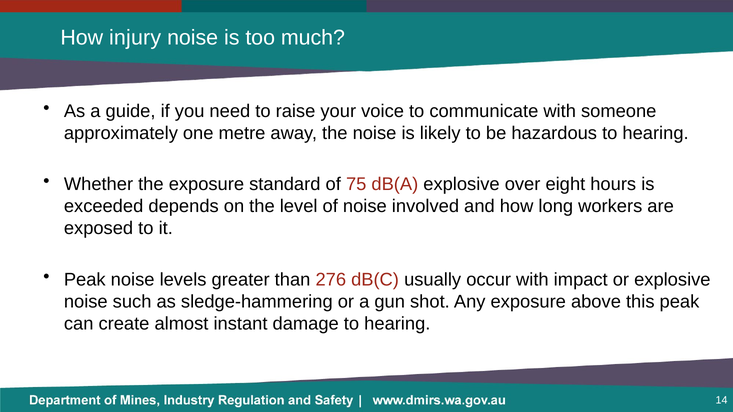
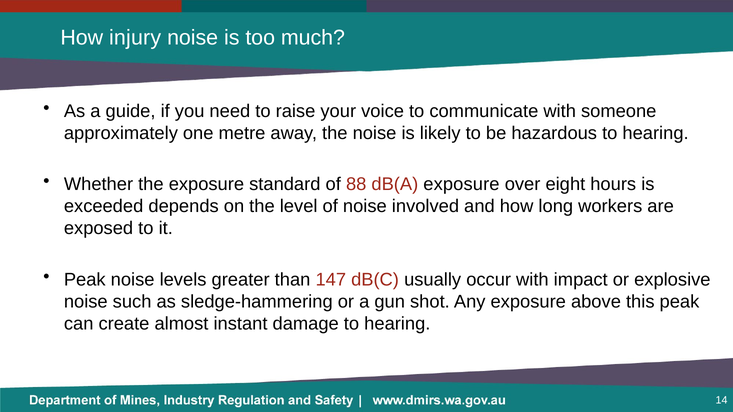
75: 75 -> 88
dB(A explosive: explosive -> exposure
276: 276 -> 147
